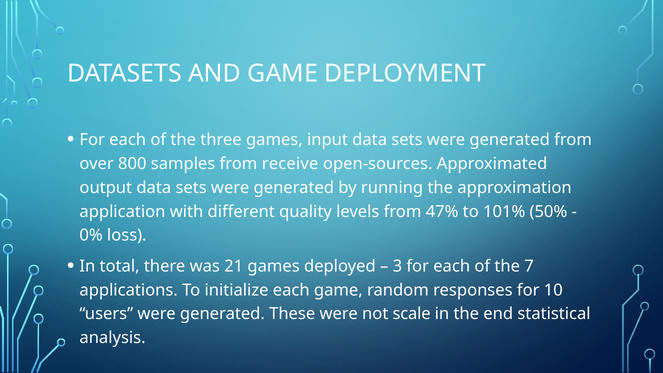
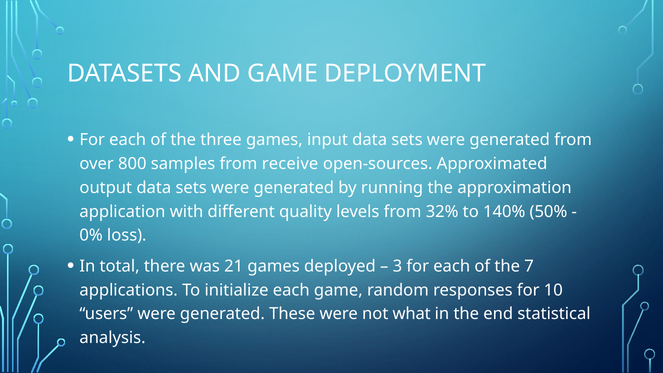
47%: 47% -> 32%
101%: 101% -> 140%
scale: scale -> what
